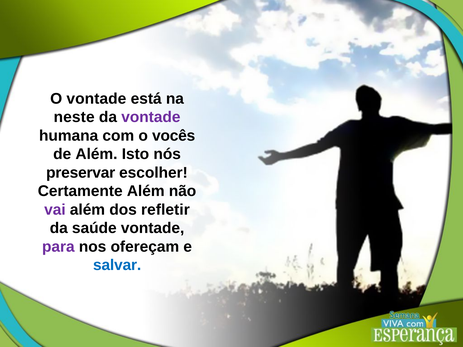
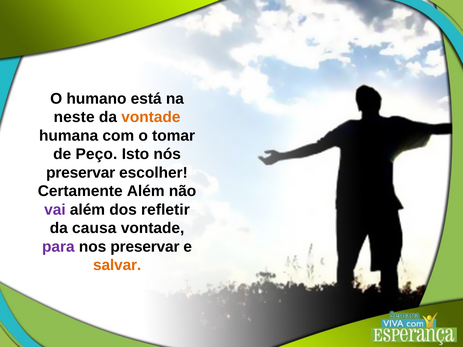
O vontade: vontade -> humano
vontade at (151, 117) colour: purple -> orange
vocês: vocês -> tomar
de Além: Além -> Peço
saúde: saúde -> causa
nos ofereçam: ofereçam -> preservar
salvar colour: blue -> orange
